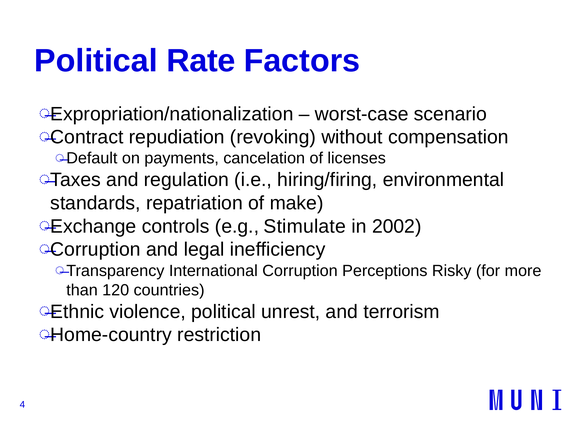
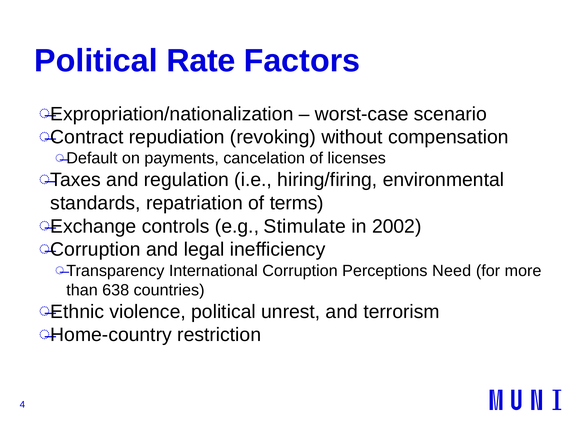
make: make -> terms
Risky: Risky -> Need
120: 120 -> 638
